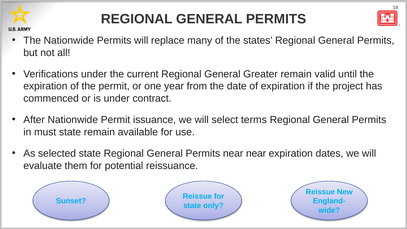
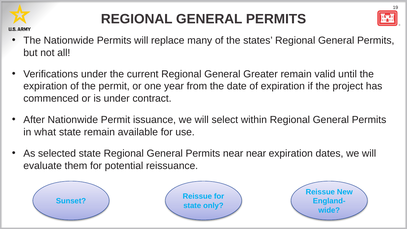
terms: terms -> within
must: must -> what
